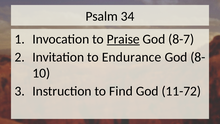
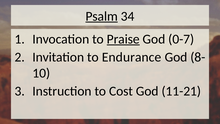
Psalm underline: none -> present
8-7: 8-7 -> 0-7
Find: Find -> Cost
11-72: 11-72 -> 11-21
